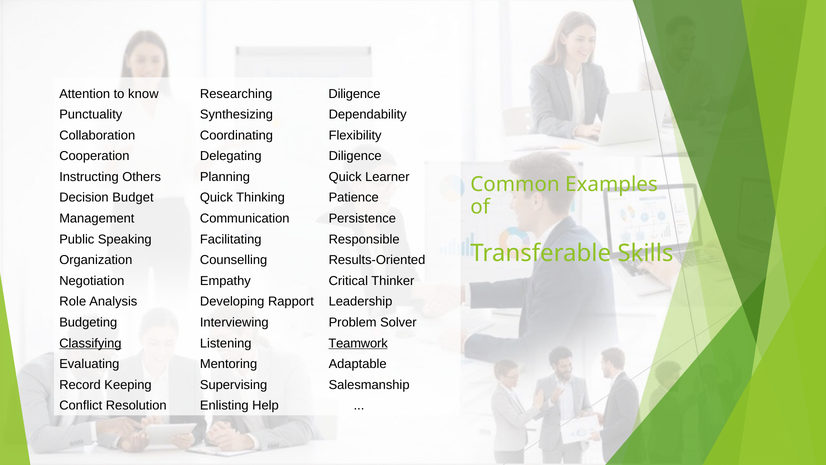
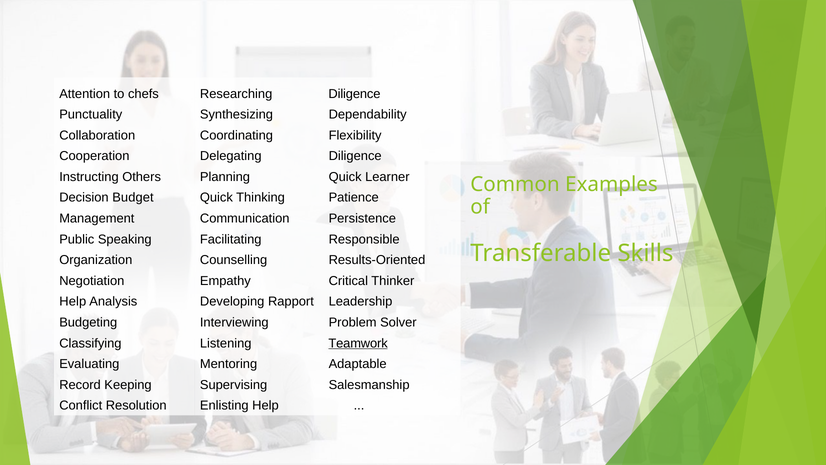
know: know -> chefs
Role at (73, 301): Role -> Help
Classifying underline: present -> none
